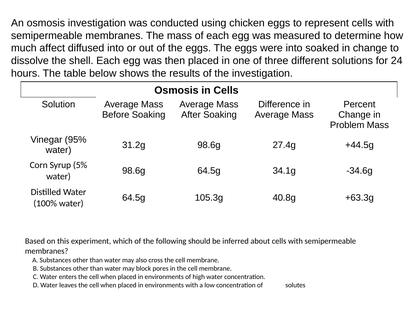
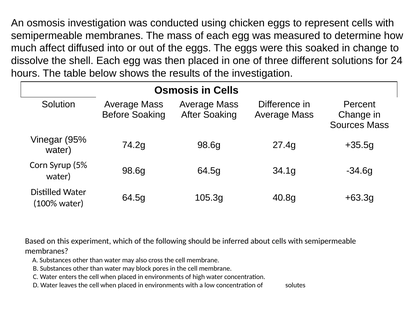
were into: into -> this
Problem: Problem -> Sources
31.2g: 31.2g -> 74.2g
+44.5g: +44.5g -> +35.5g
